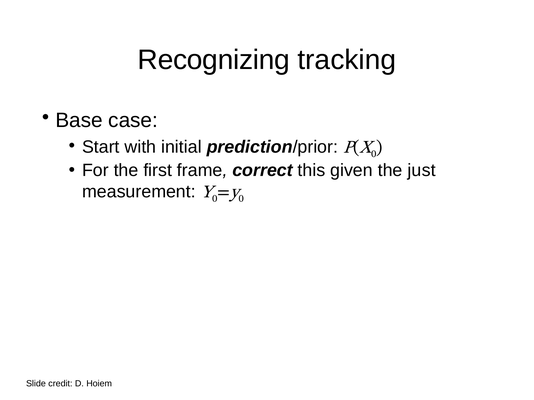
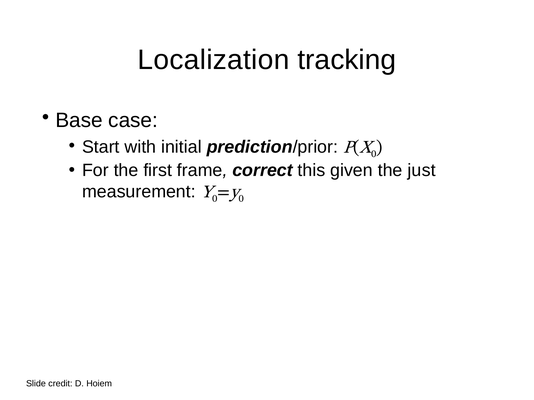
Recognizing: Recognizing -> Localization
